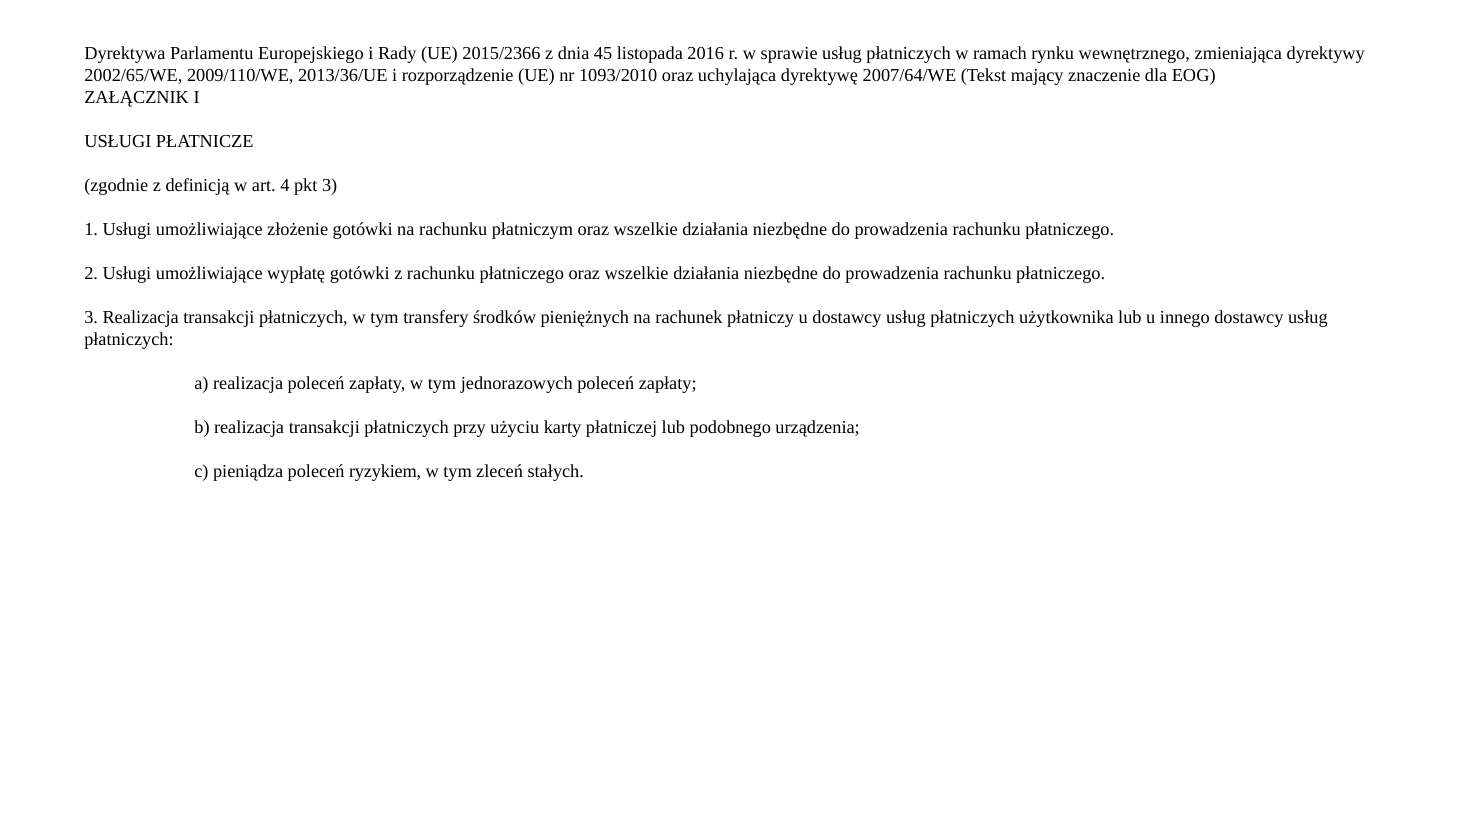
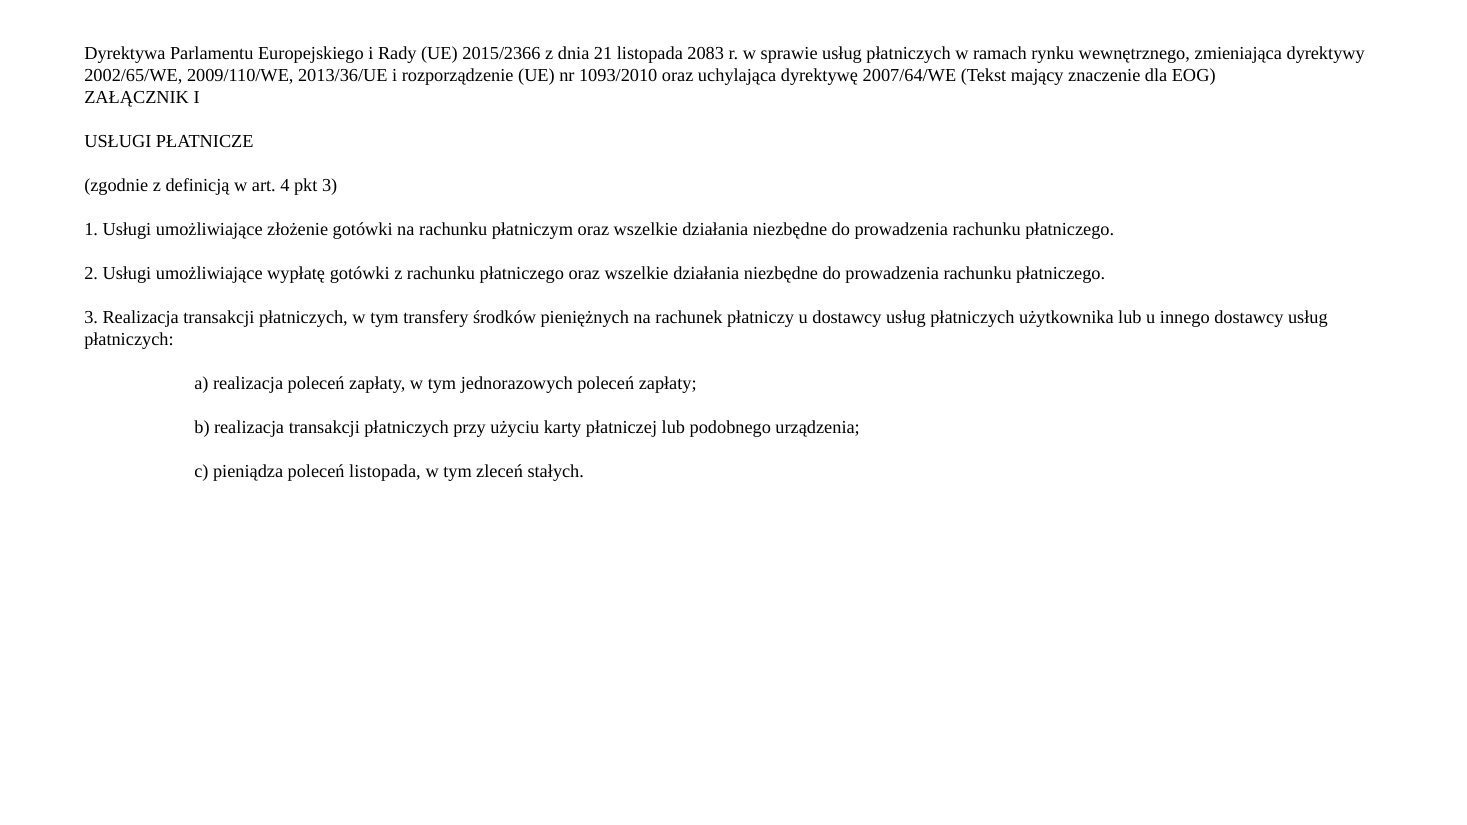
45: 45 -> 21
2016: 2016 -> 2083
poleceń ryzykiem: ryzykiem -> listopada
